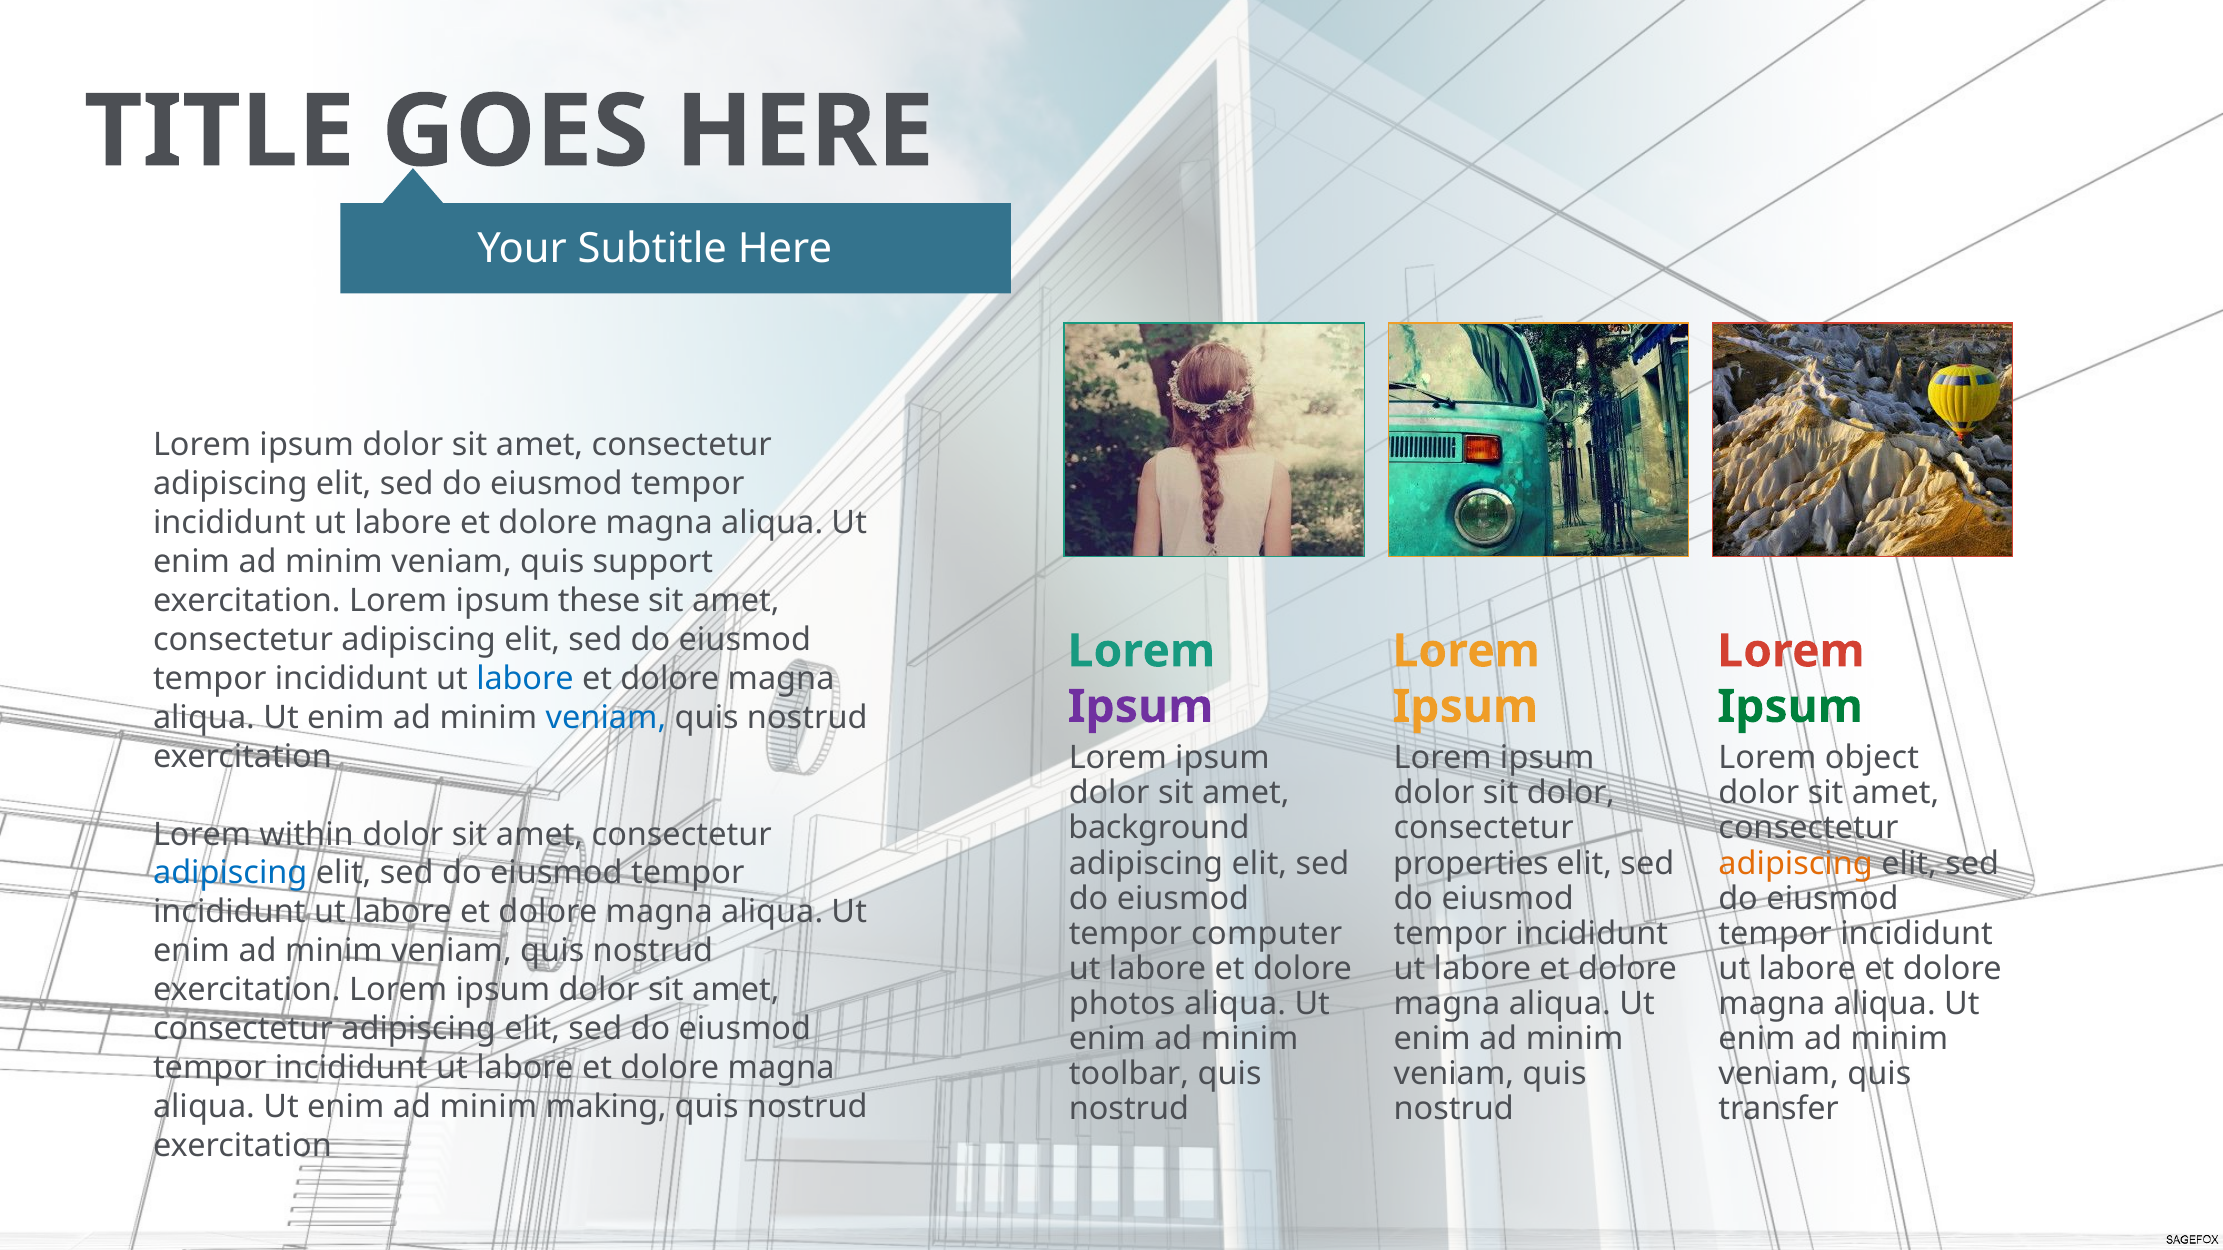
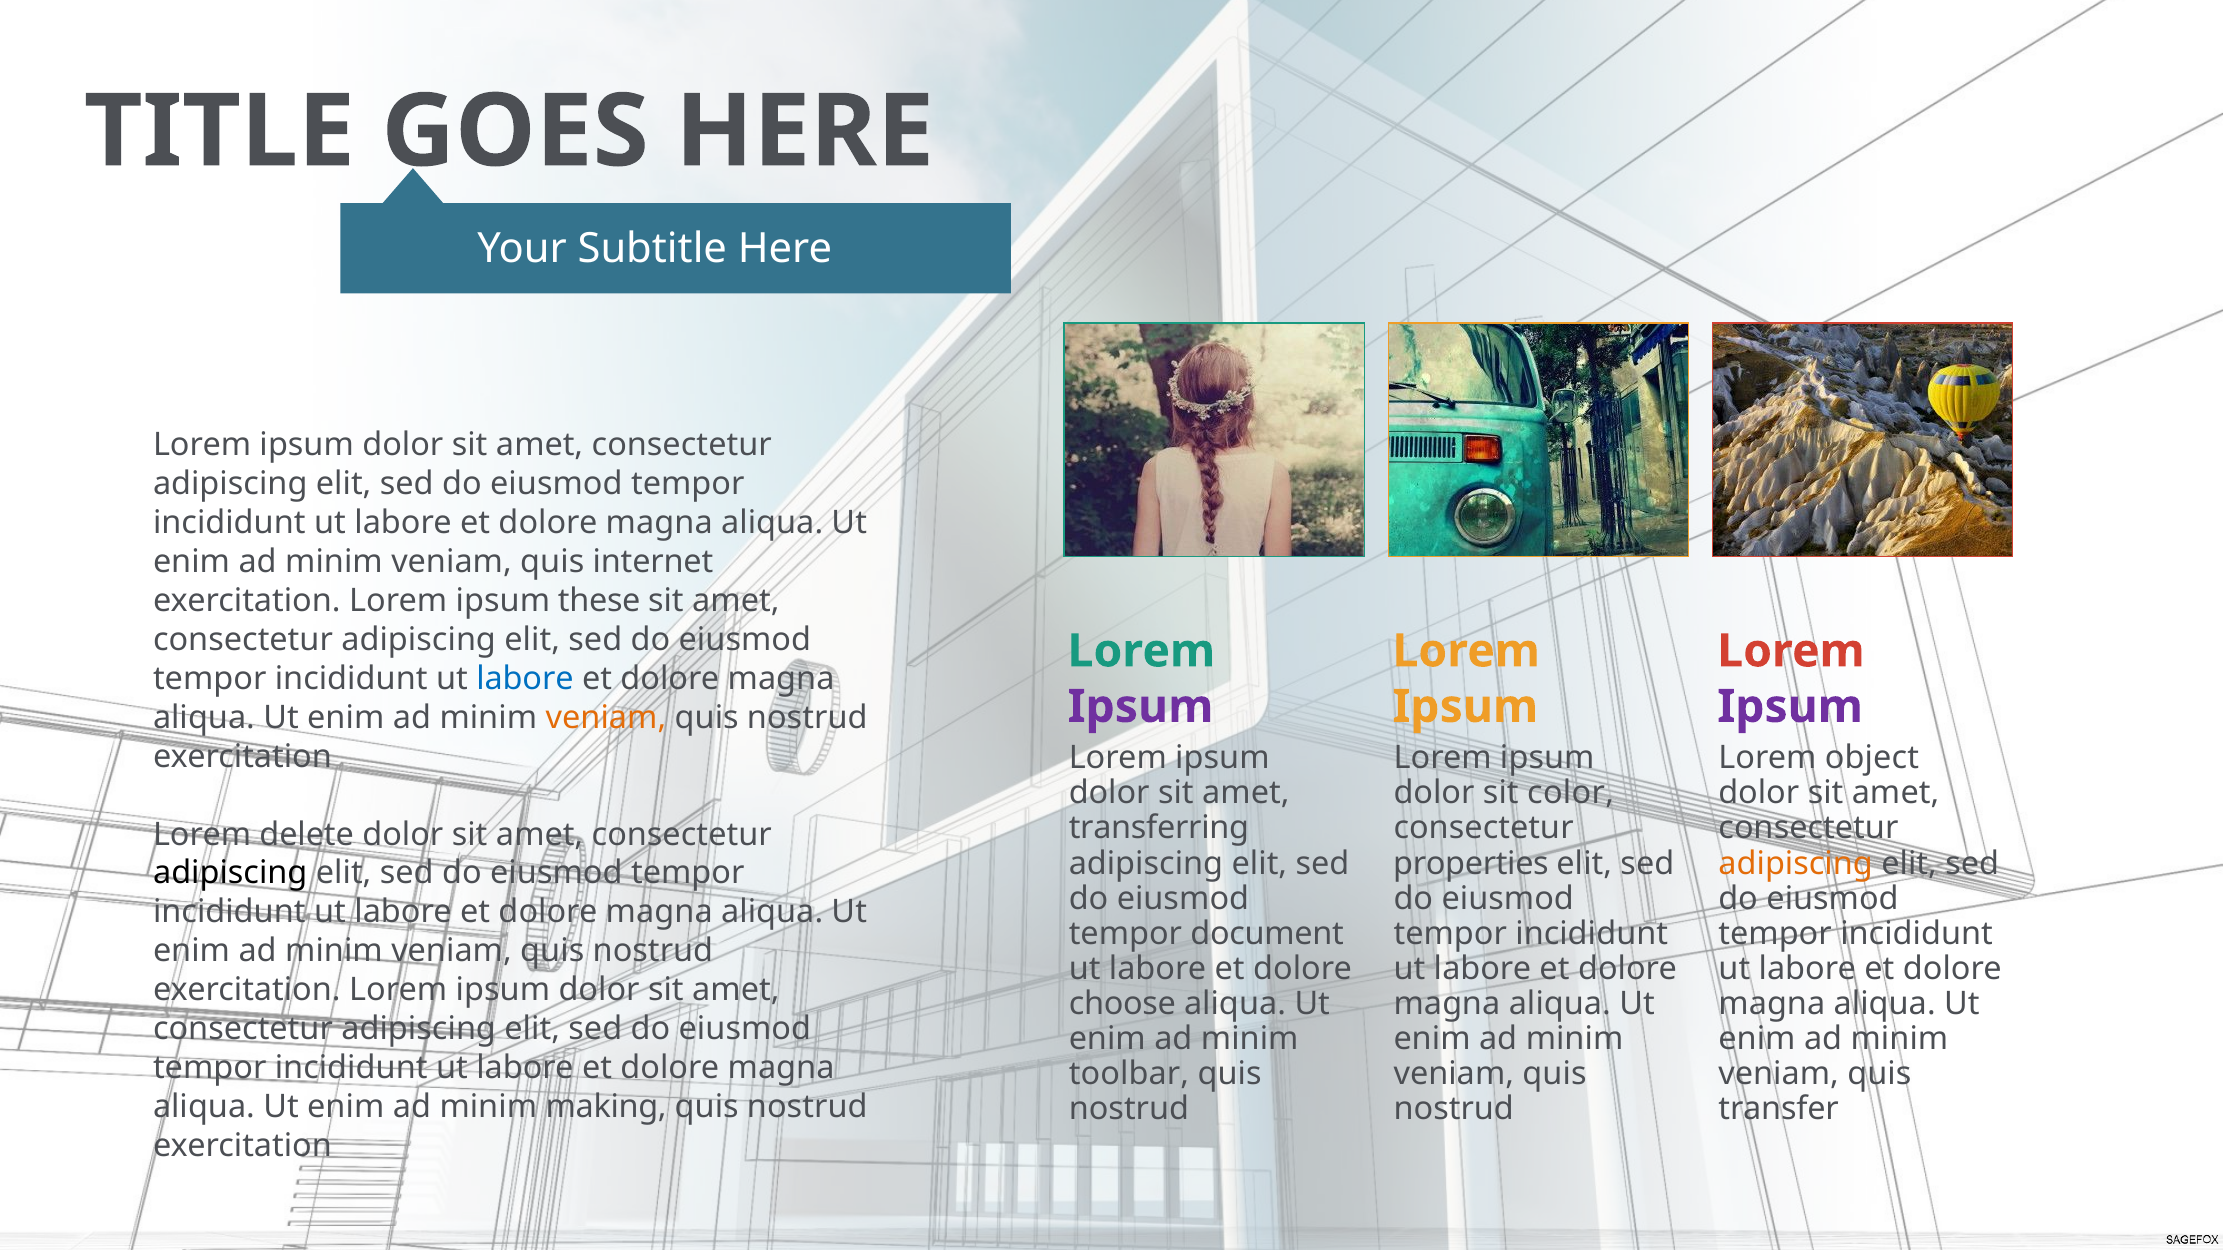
support: support -> internet
Ipsum at (1790, 707) colour: green -> purple
veniam at (606, 718) colour: blue -> orange
sit dolor: dolor -> color
background: background -> transferring
within: within -> delete
adipiscing at (230, 874) colour: blue -> black
computer: computer -> document
photos: photos -> choose
